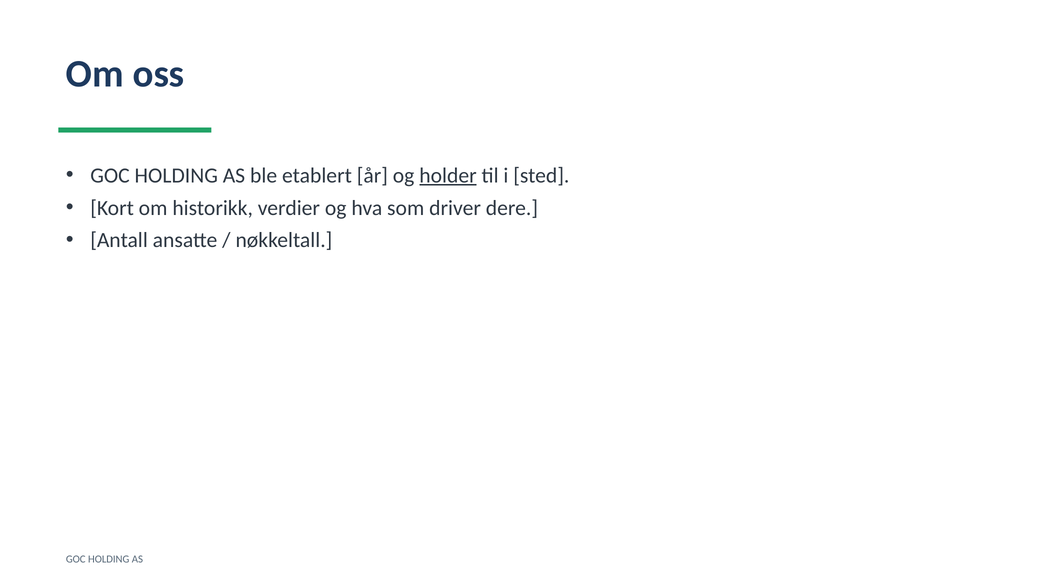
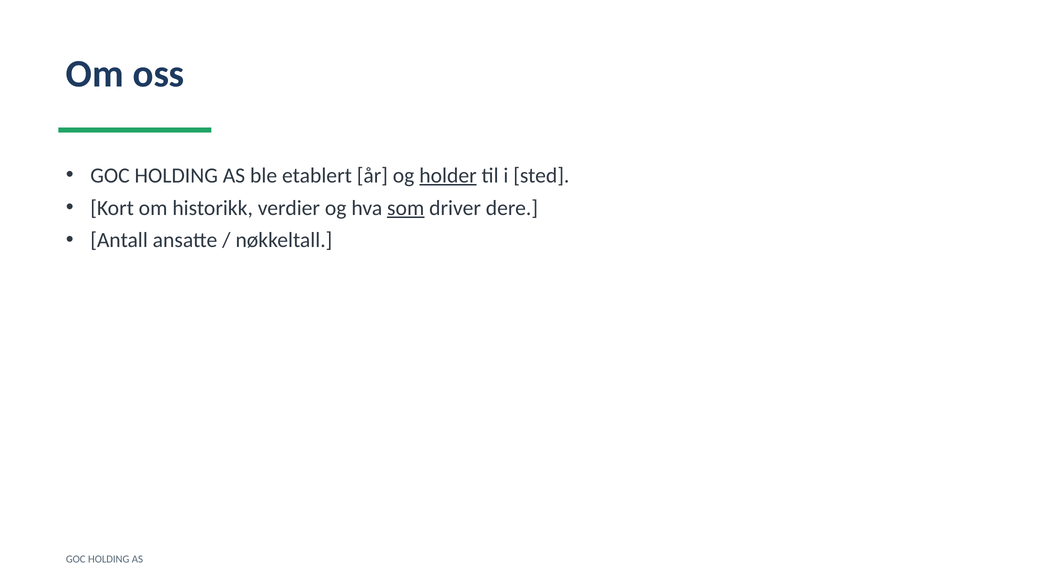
som underline: none -> present
